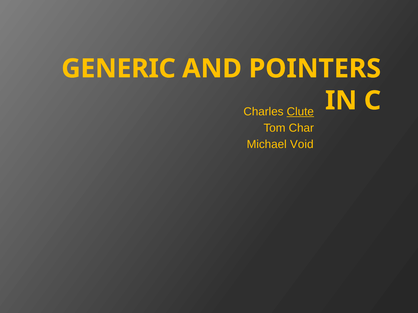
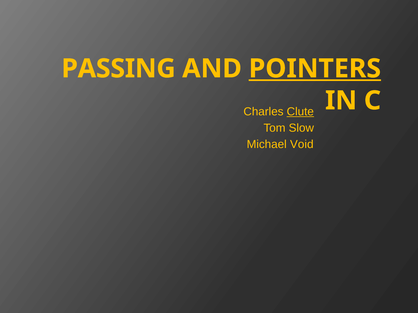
GENERIC: GENERIC -> PASSING
POINTERS underline: none -> present
Char: Char -> Slow
